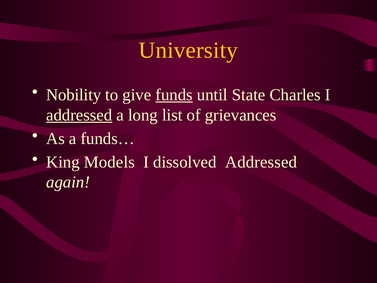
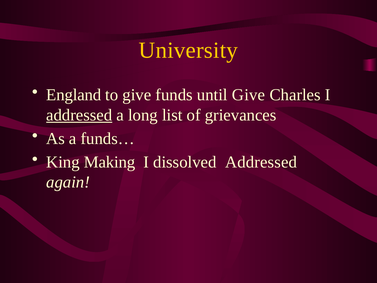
Nobility: Nobility -> England
funds underline: present -> none
until State: State -> Give
Models: Models -> Making
